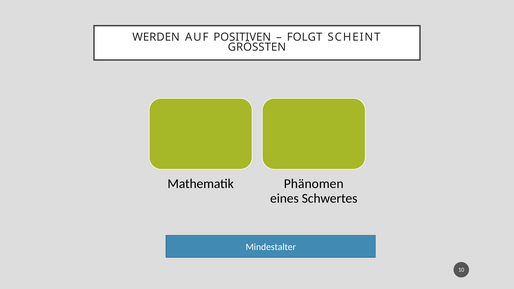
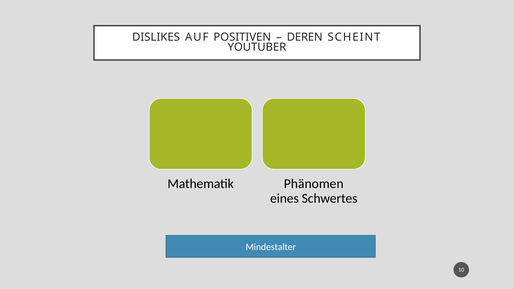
WERDEN: WERDEN -> DISLIKES
FOLGT: FOLGT -> DEREN
GRÖSSTEN: GRÖSSTEN -> YOUTUBER
